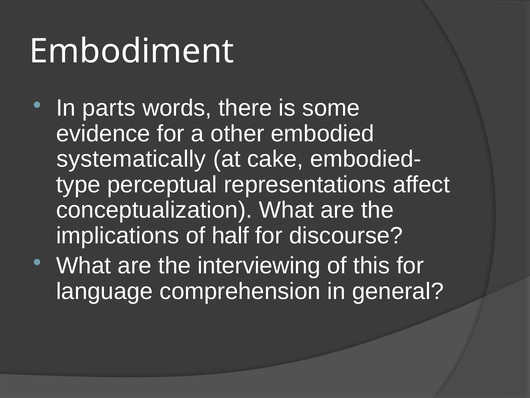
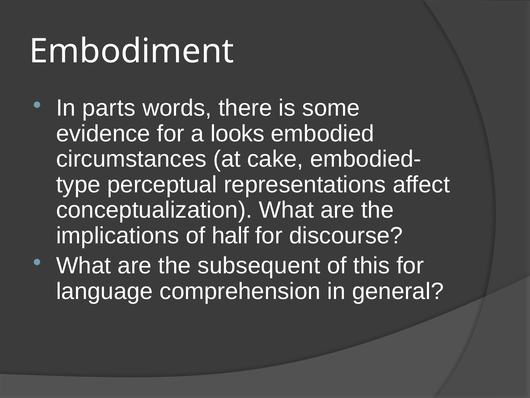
other: other -> looks
systematically: systematically -> circumstances
interviewing: interviewing -> subsequent
